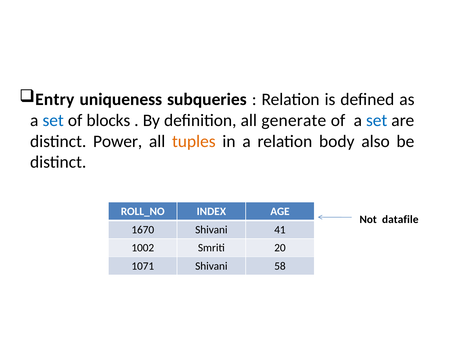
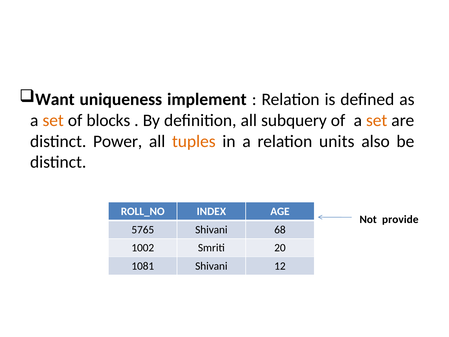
Entry: Entry -> Want
subqueries: subqueries -> implement
set at (53, 120) colour: blue -> orange
generate: generate -> subquery
set at (377, 120) colour: blue -> orange
body: body -> units
datafile: datafile -> provide
1670: 1670 -> 5765
41: 41 -> 68
1071: 1071 -> 1081
58: 58 -> 12
